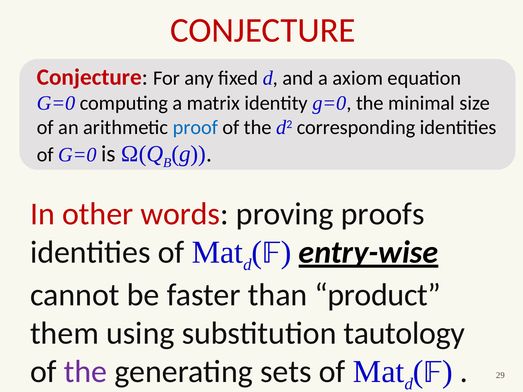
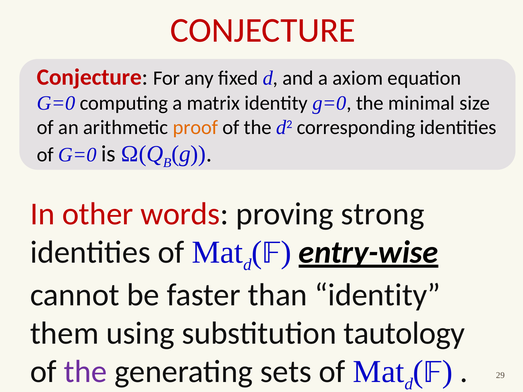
proof colour: blue -> orange
proofs: proofs -> strong
product at (378, 295): product -> identity
